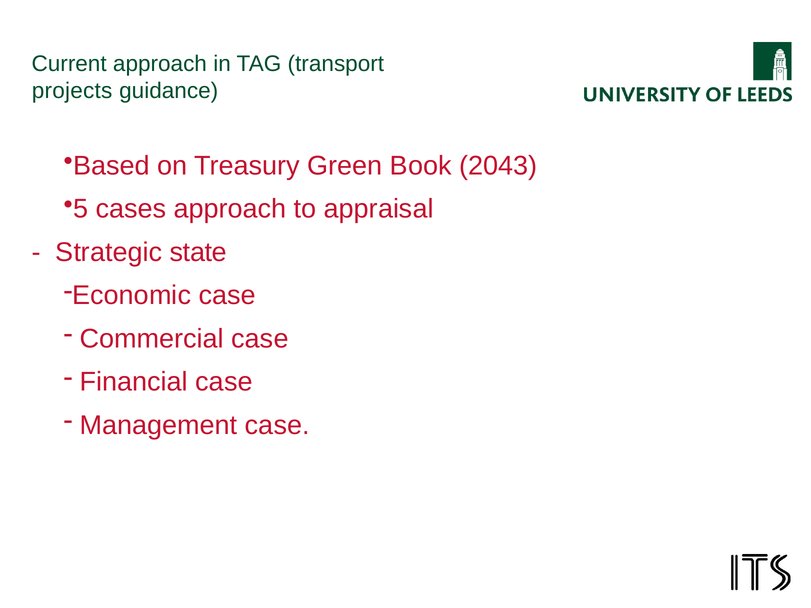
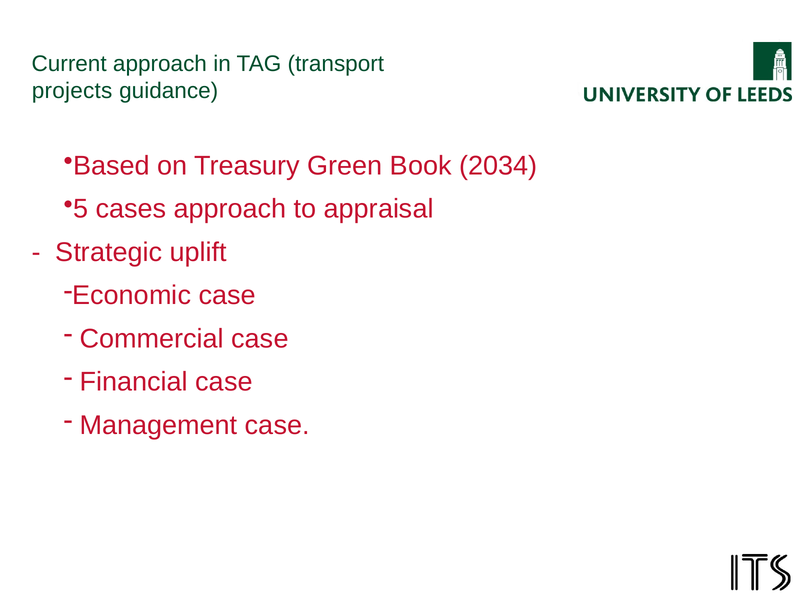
2043: 2043 -> 2034
state: state -> uplift
